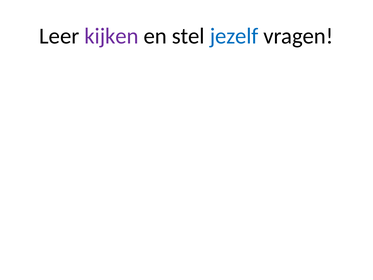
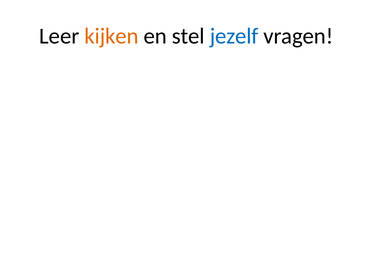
kijken colour: purple -> orange
